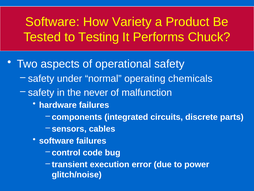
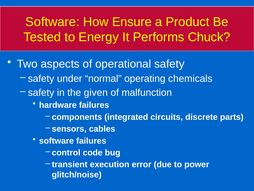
Variety: Variety -> Ensure
Testing: Testing -> Energy
never: never -> given
